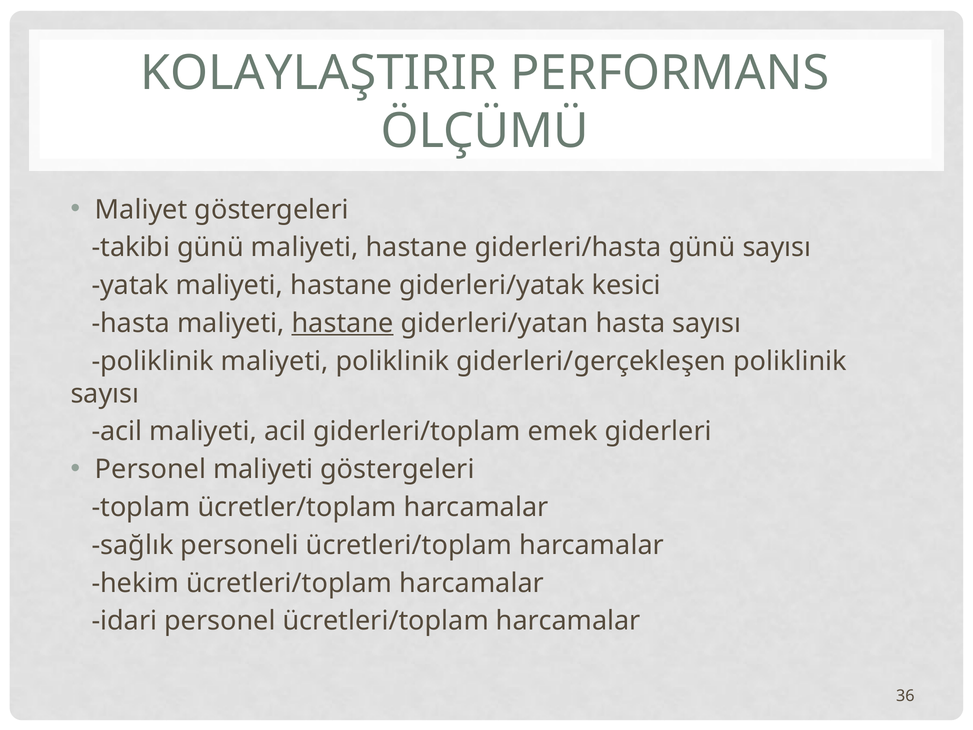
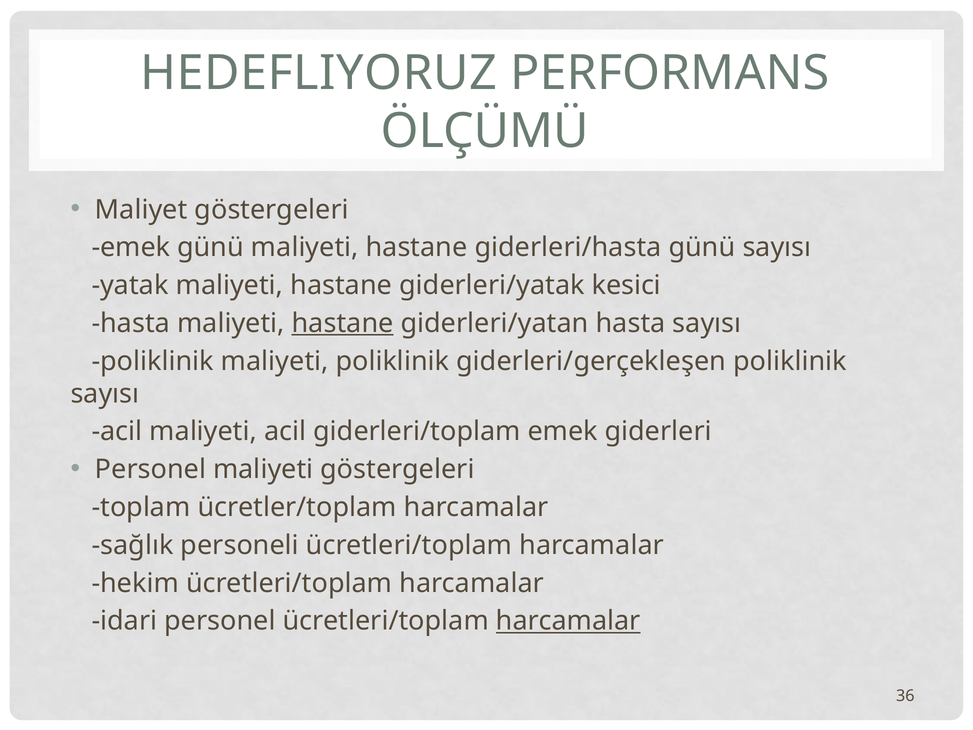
KOLAYLAŞTIRIR: KOLAYLAŞTIRIR -> HEDEFLIYORUZ
takibi at (131, 247): takibi -> emek
harcamalar at (568, 621) underline: none -> present
